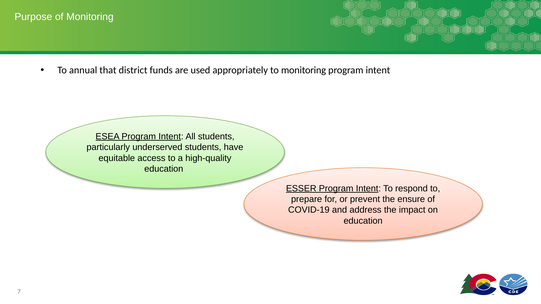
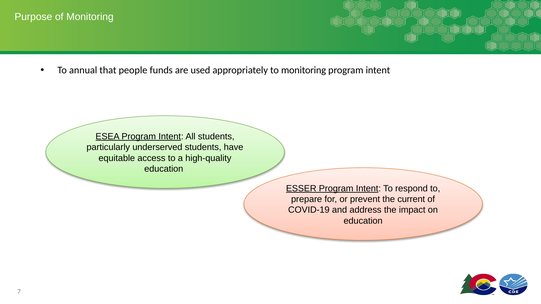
district: district -> people
ensure: ensure -> current
